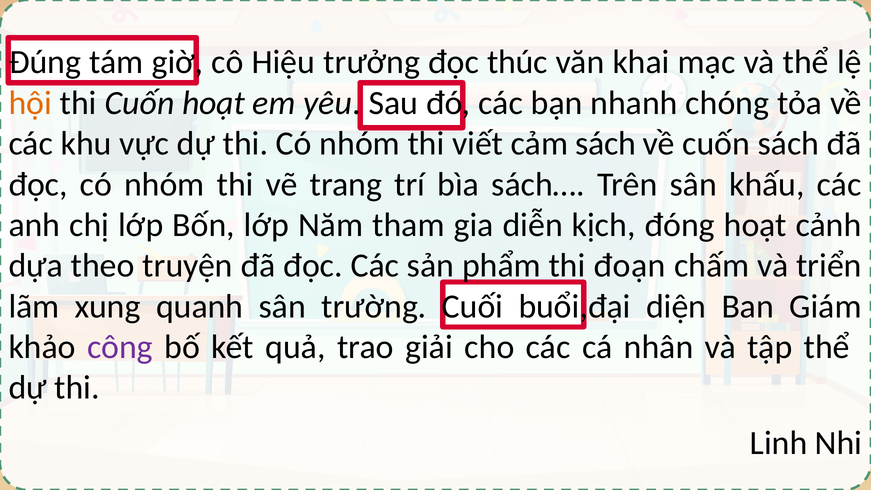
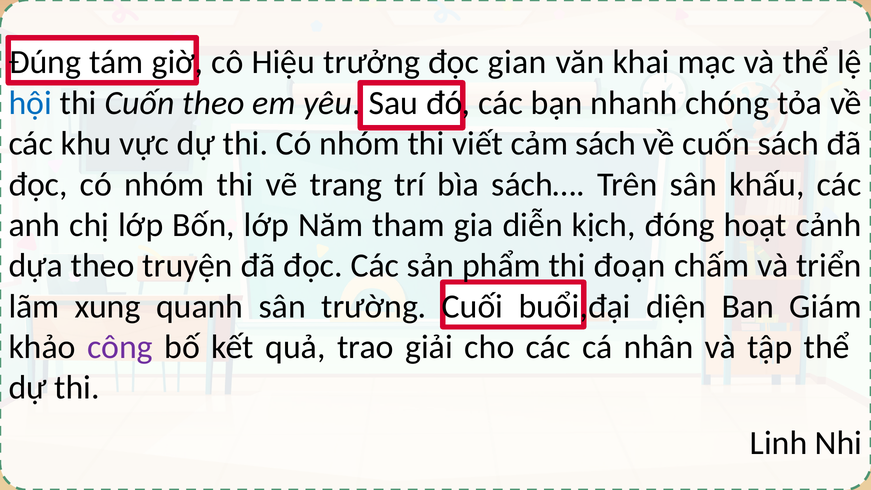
thúc: thúc -> gian
hội colour: orange -> blue
Cuốn hoạt: hoạt -> theo
